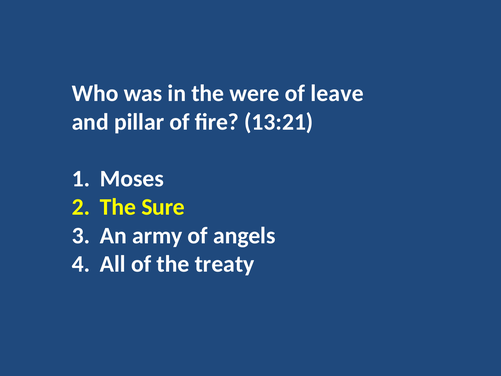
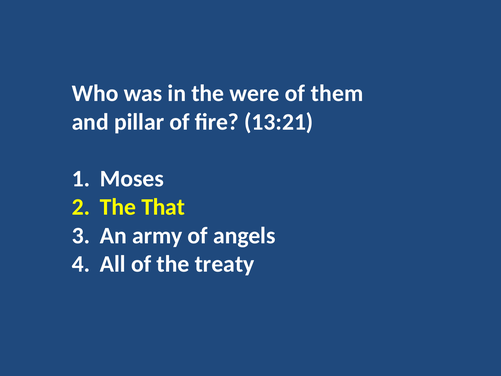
leave: leave -> them
Sure: Sure -> That
